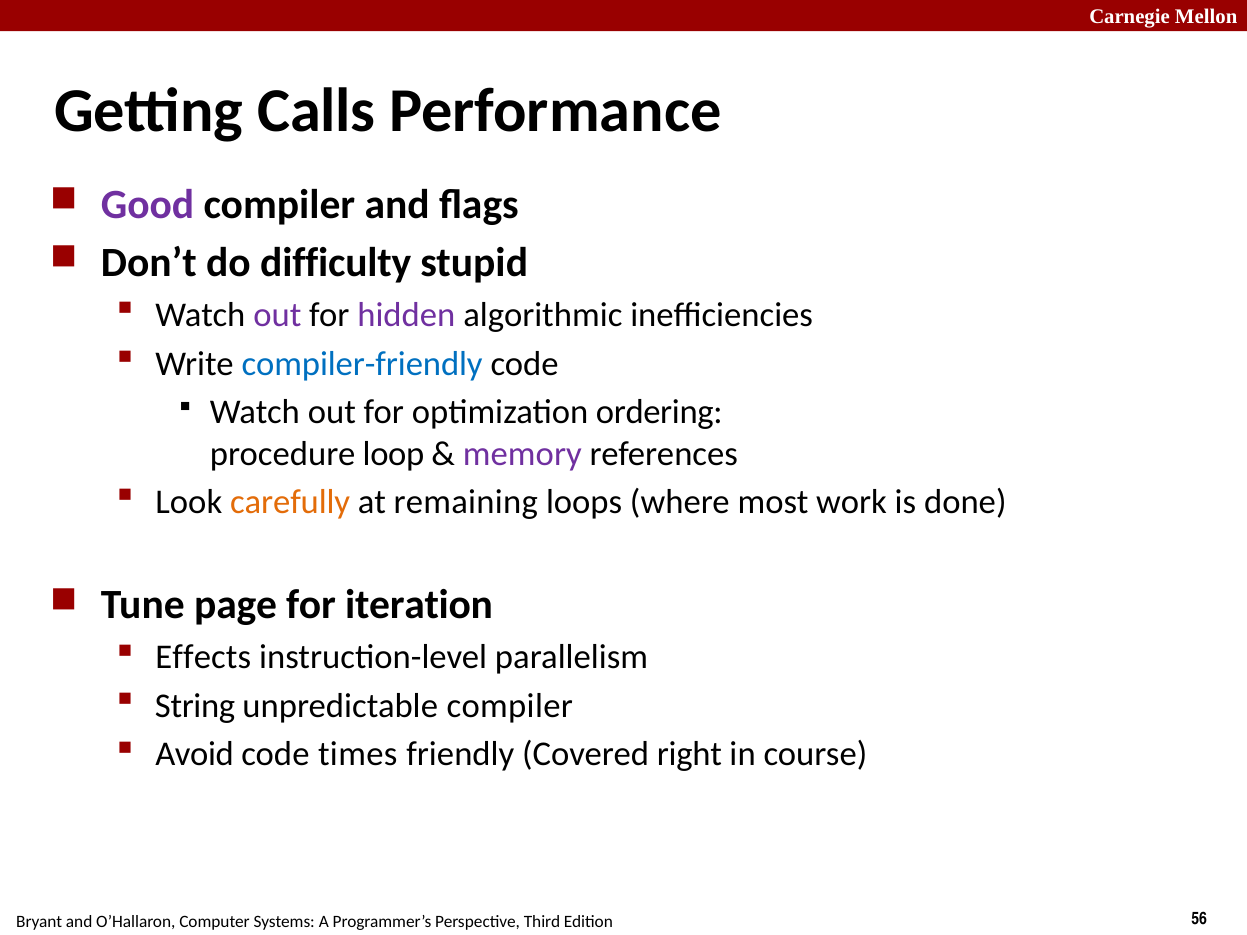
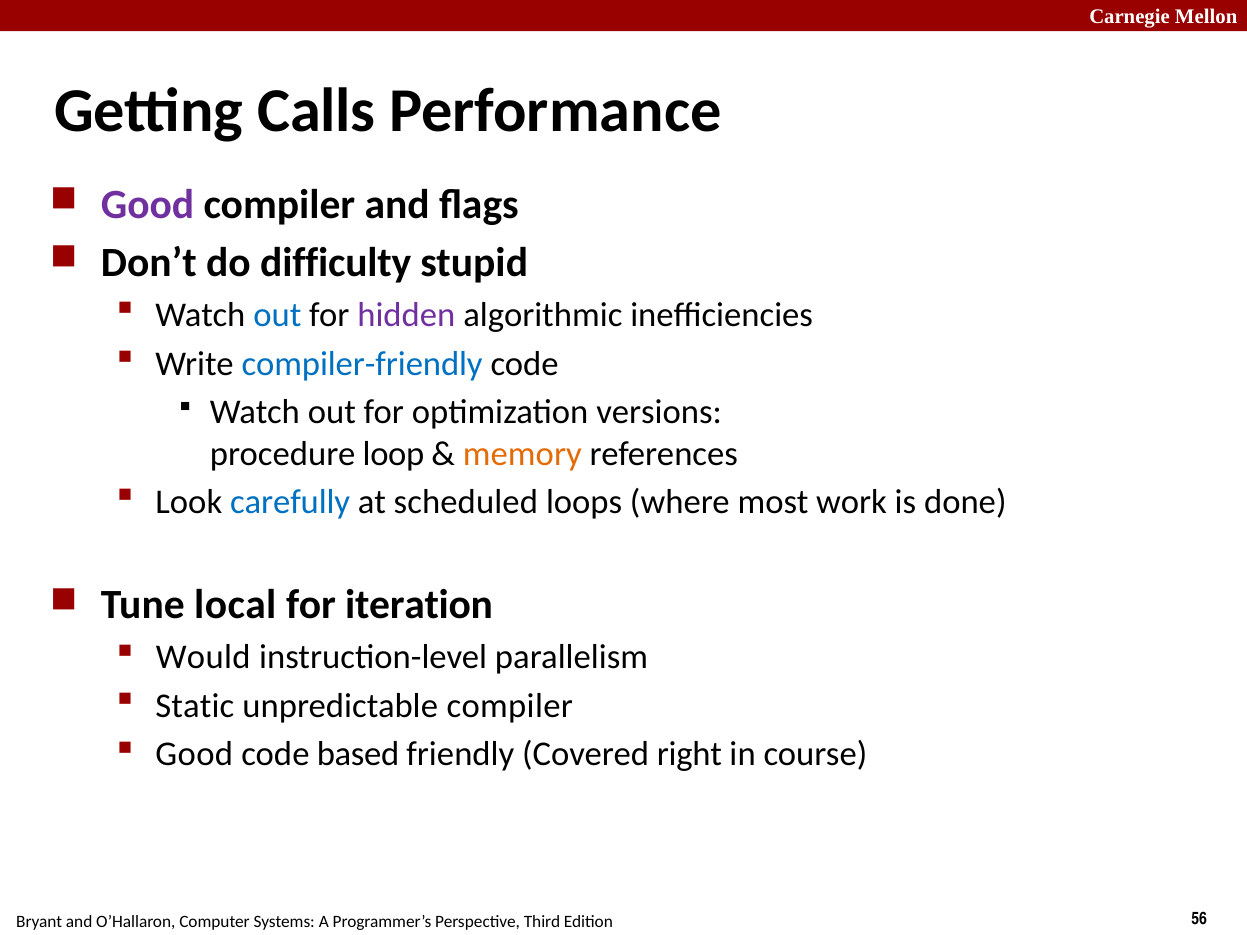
out at (277, 315) colour: purple -> blue
ordering: ordering -> versions
memory colour: purple -> orange
carefully colour: orange -> blue
remaining: remaining -> scheduled
page: page -> local
Effects: Effects -> Would
String: String -> Static
Avoid at (195, 755): Avoid -> Good
times: times -> based
